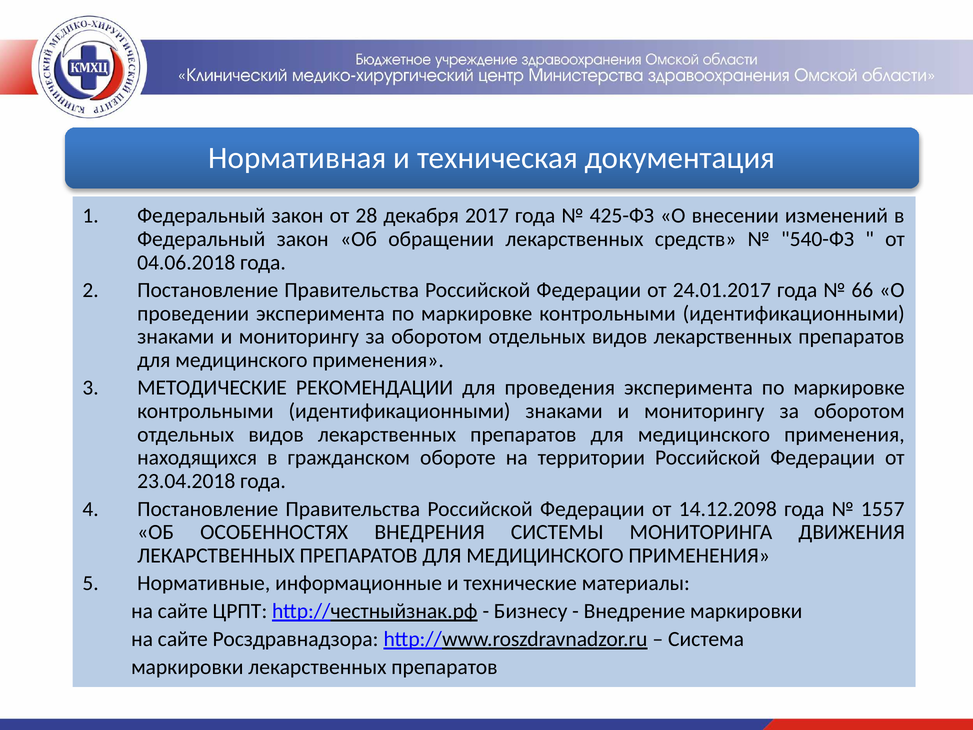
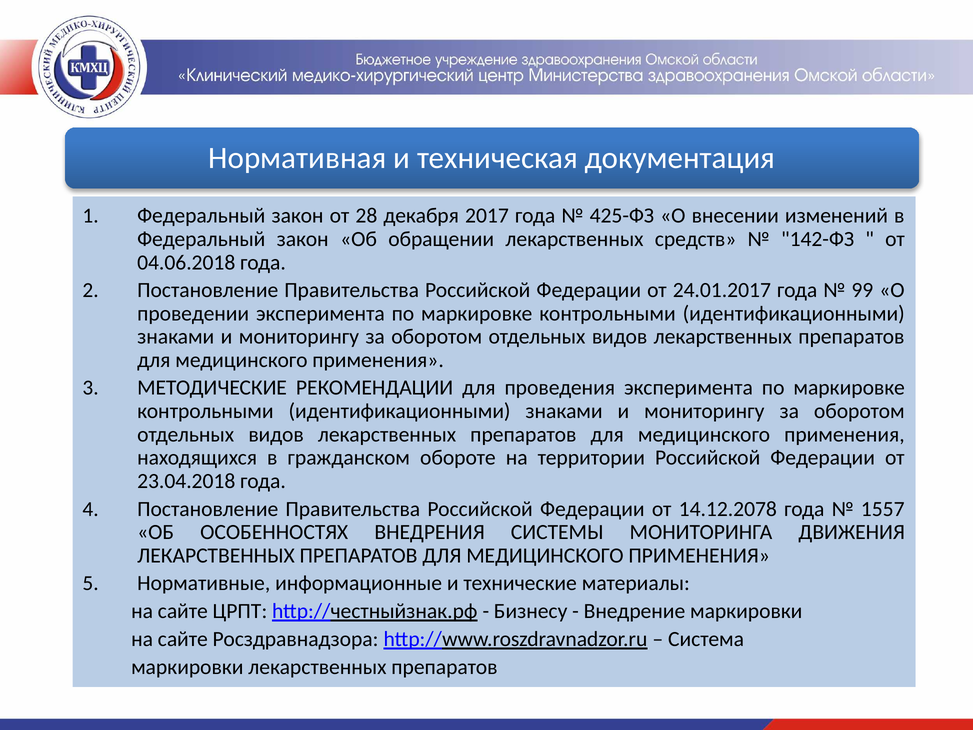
540-ФЗ: 540-ФЗ -> 142-ФЗ
66: 66 -> 99
14.12.2098: 14.12.2098 -> 14.12.2078
